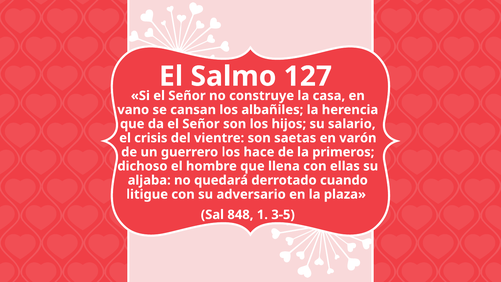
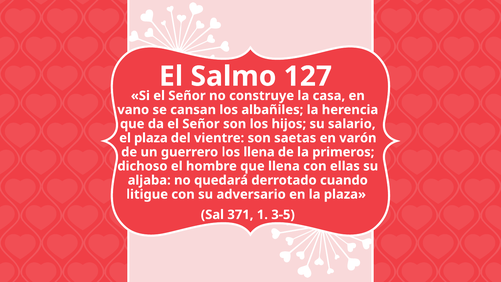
el crisis: crisis -> plaza
los hace: hace -> llena
848: 848 -> 371
